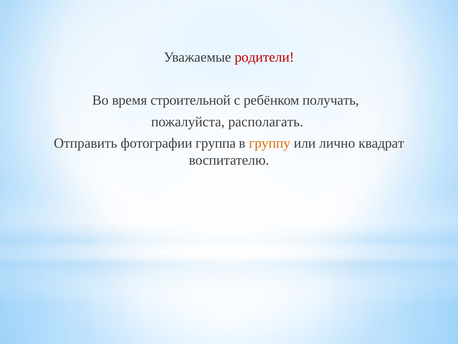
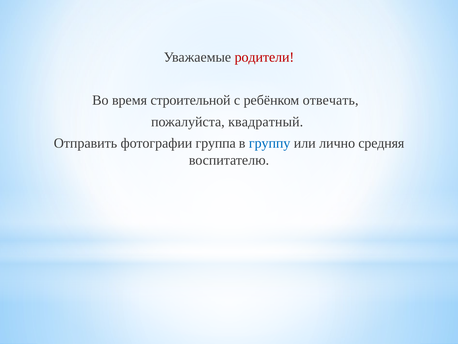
получать: получать -> отвечать
располагать: располагать -> квадратный
группу colour: orange -> blue
квадрат: квадрат -> средняя
